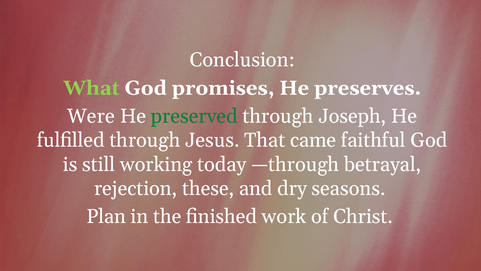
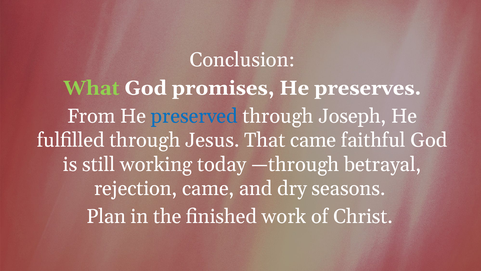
Were: Were -> From
preserved colour: green -> blue
rejection these: these -> came
